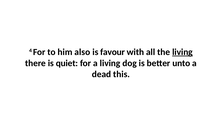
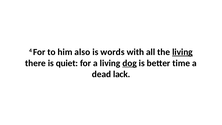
favour: favour -> words
dog underline: none -> present
unto: unto -> time
this: this -> lack
